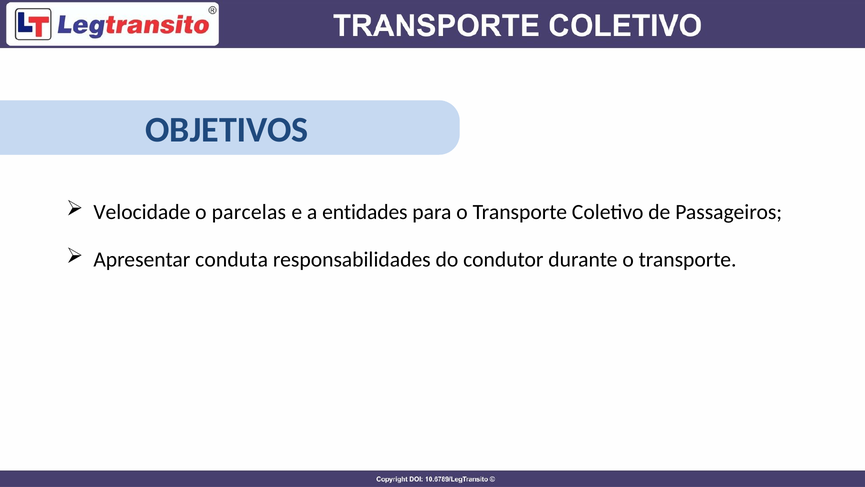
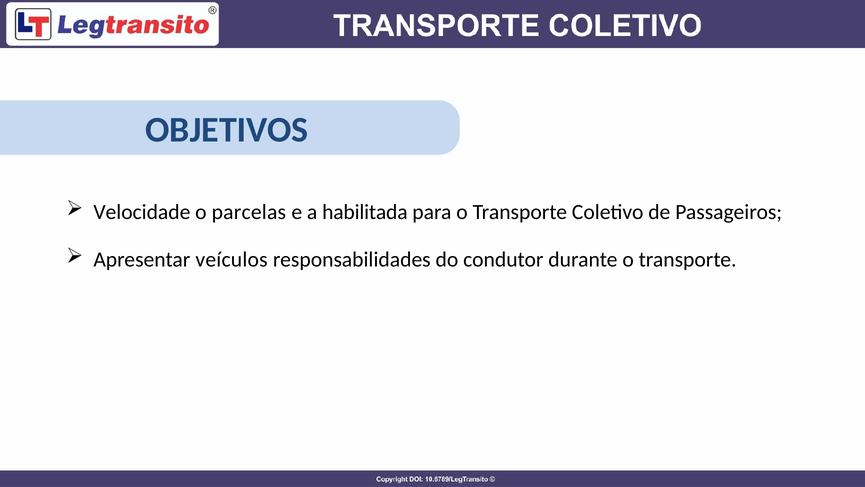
entidades: entidades -> habilitada
conduta: conduta -> veículos
